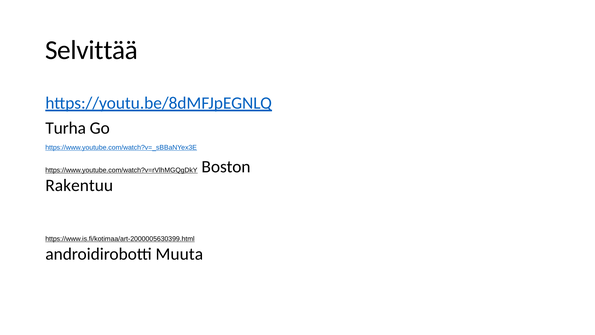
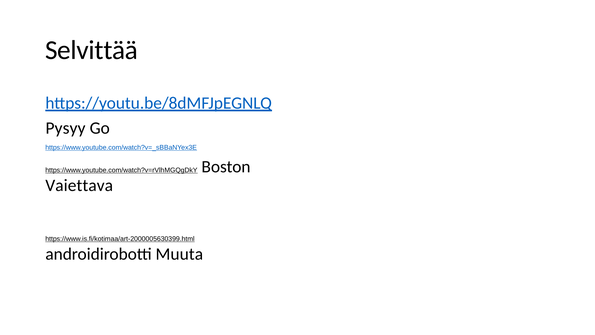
Turha: Turha -> Pysyy
Rakentuu: Rakentuu -> Vaiettava
